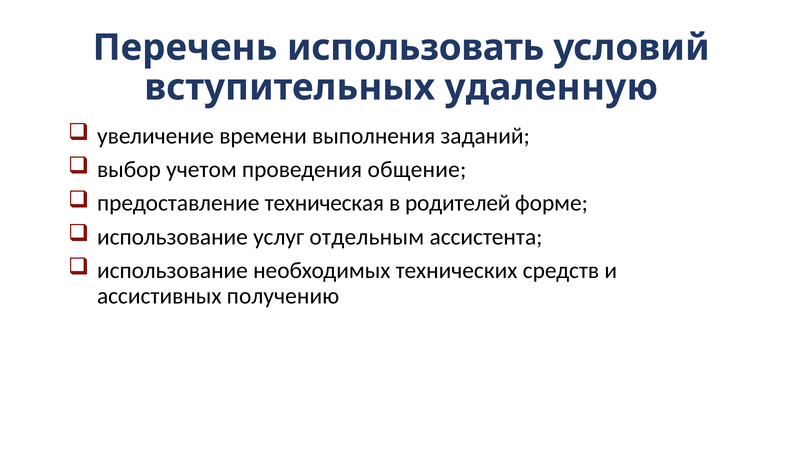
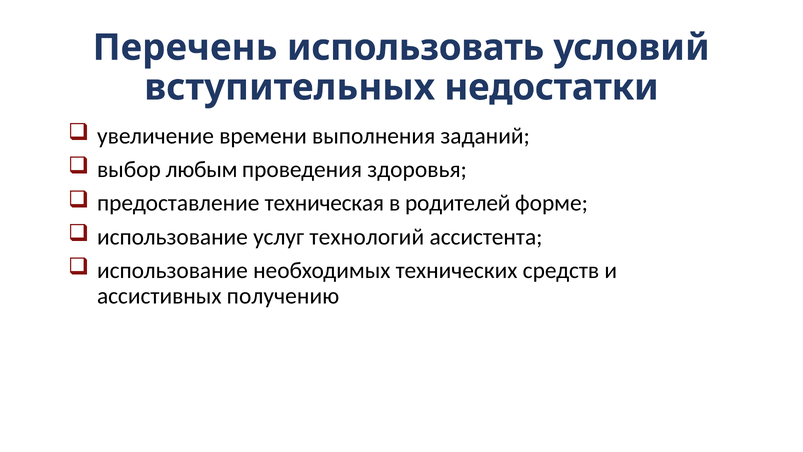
удаленную: удаленную -> недостатки
учетом: учетом -> любым
общение: общение -> здоровья
отдельным: отдельным -> технологий
